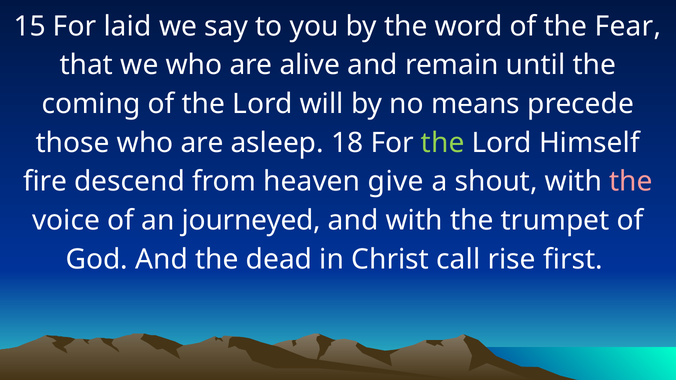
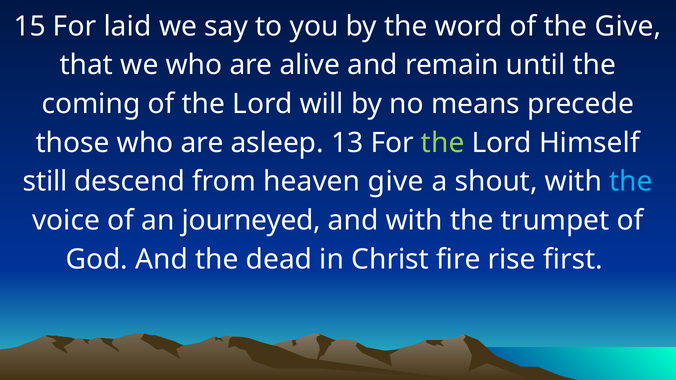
the Fear: Fear -> Give
18: 18 -> 13
fire: fire -> still
the at (631, 182) colour: pink -> light blue
call: call -> fire
